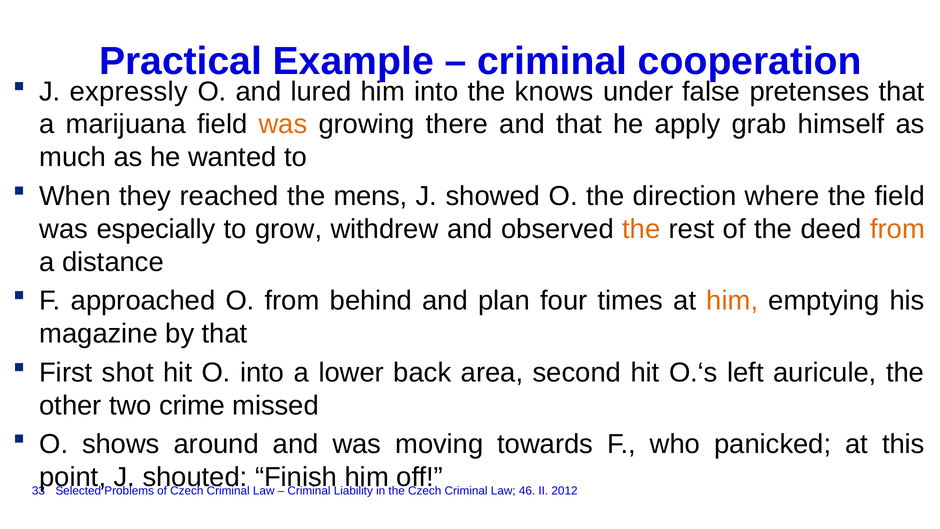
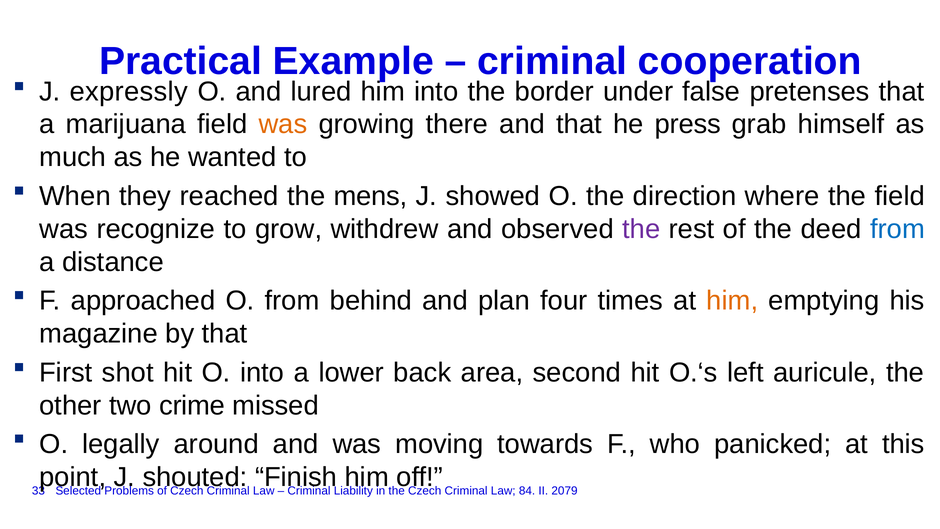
knows: knows -> border
apply: apply -> press
especially: especially -> recognize
the at (641, 229) colour: orange -> purple
from at (898, 229) colour: orange -> blue
shows: shows -> legally
46: 46 -> 84
2012: 2012 -> 2079
